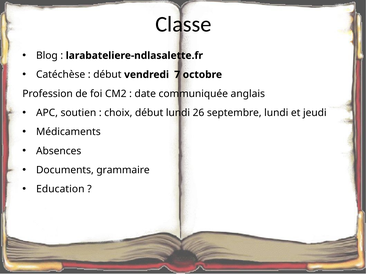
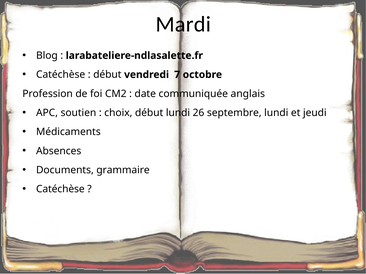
Classe: Classe -> Mardi
Education at (60, 189): Education -> Catéchèse
